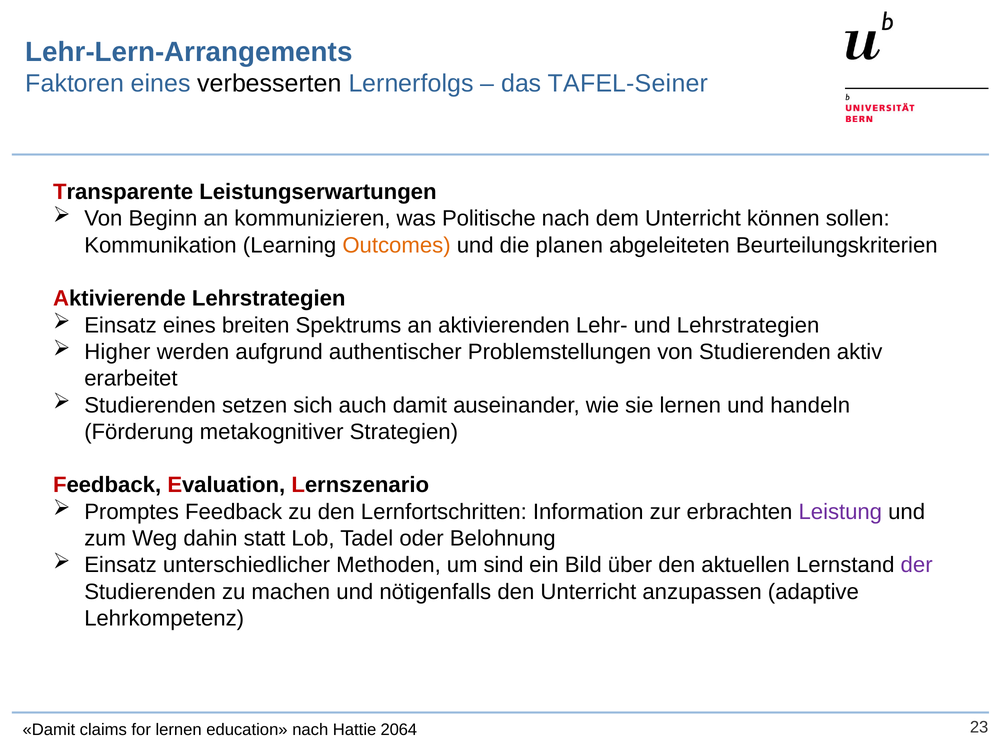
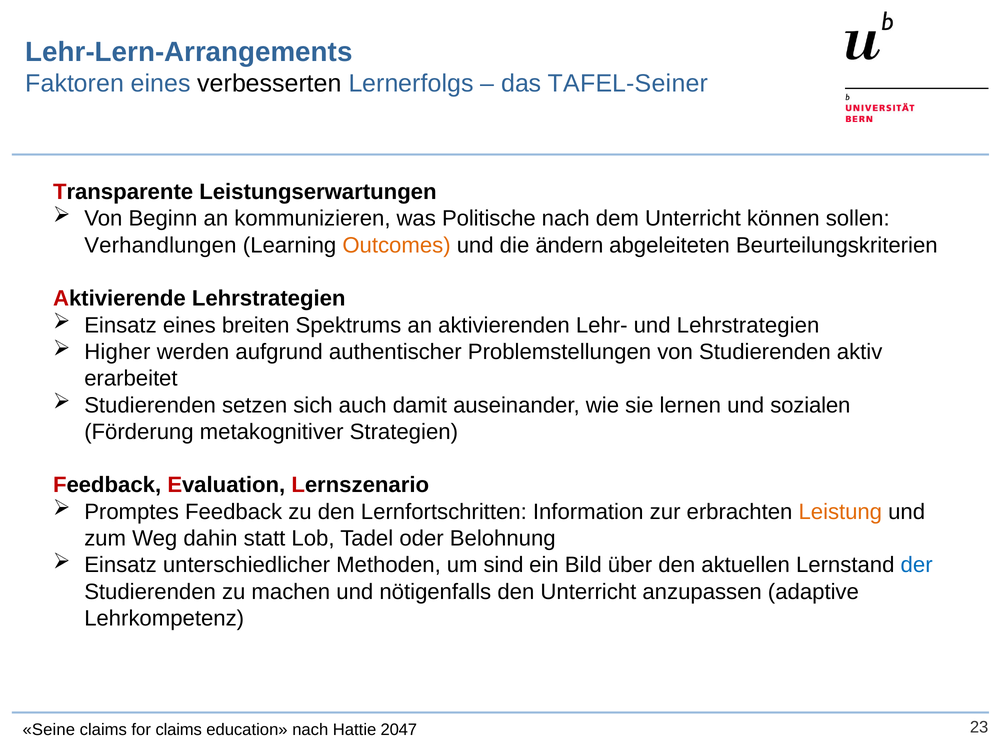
Kommunikation: Kommunikation -> Verhandlungen
planen: planen -> ändern
handeln: handeln -> sozialen
Leistung colour: purple -> orange
der colour: purple -> blue
Damit at (49, 729): Damit -> Seine
for lernen: lernen -> claims
2064: 2064 -> 2047
